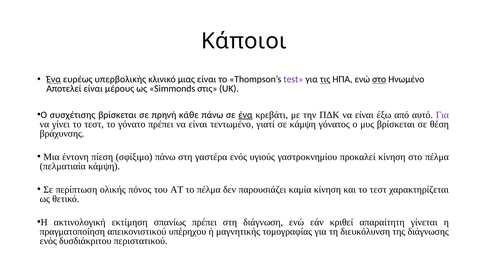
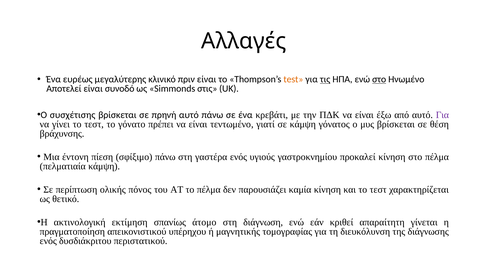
Κάποιοι: Κάποιοι -> Αλλαγές
Ένα at (54, 79) underline: present -> none
υπερβολικής: υπερβολικής -> μεγαλύτερης
μιας: μιας -> πριν
test colour: purple -> orange
μέρους: μέρους -> συνοδό
πρηνή κάθε: κάθε -> αυτό
ένα at (245, 115) underline: present -> none
σπανίως πρέπει: πρέπει -> άτομο
